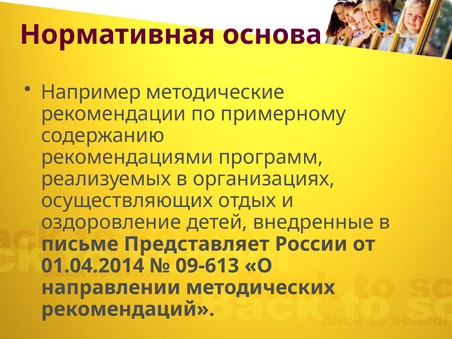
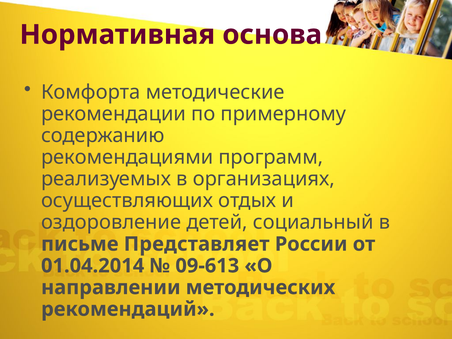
Например: Например -> Комфорта
внедренные: внедренные -> социальный
